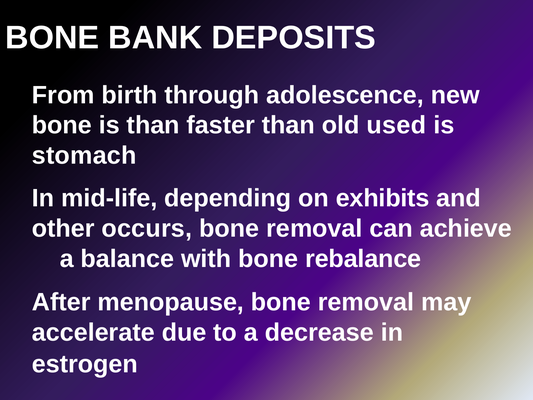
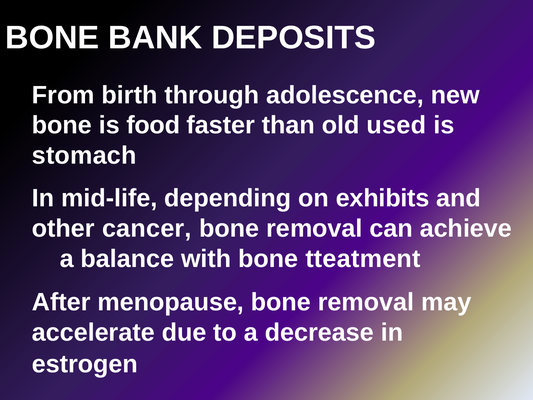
is than: than -> food
occurs: occurs -> cancer
rebalance: rebalance -> tteatment
